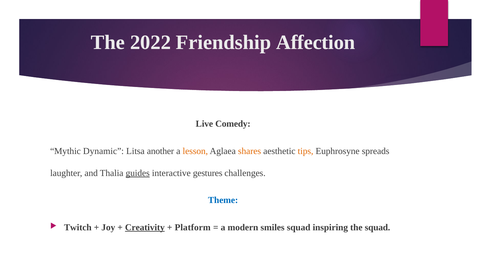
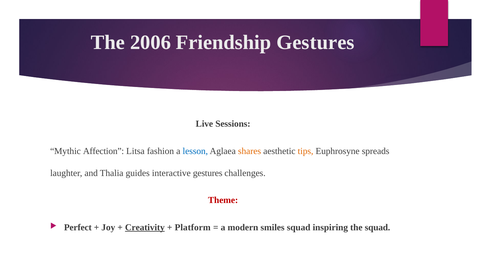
2022: 2022 -> 2006
Friendship Affection: Affection -> Gestures
Comedy: Comedy -> Sessions
Dynamic: Dynamic -> Affection
another: another -> fashion
lesson colour: orange -> blue
guides underline: present -> none
Theme colour: blue -> red
Twitch: Twitch -> Perfect
